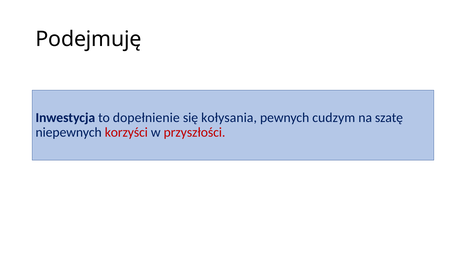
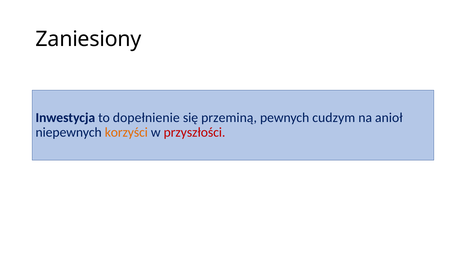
Podejmuję: Podejmuję -> Zaniesiony
kołysania: kołysania -> przeminą
szatę: szatę -> anioł
korzyści colour: red -> orange
